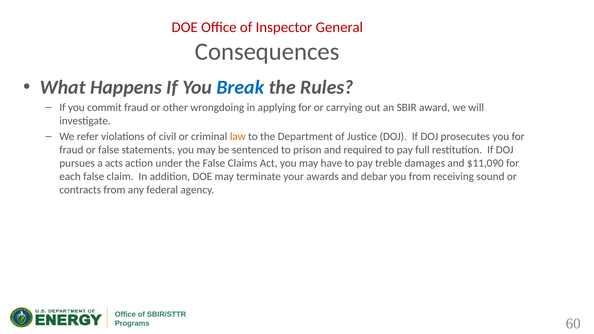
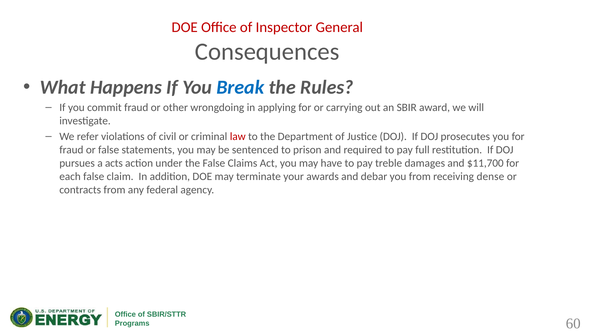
law colour: orange -> red
$11,090: $11,090 -> $11,700
sound: sound -> dense
